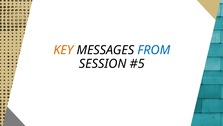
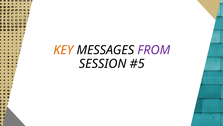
FROM colour: blue -> purple
